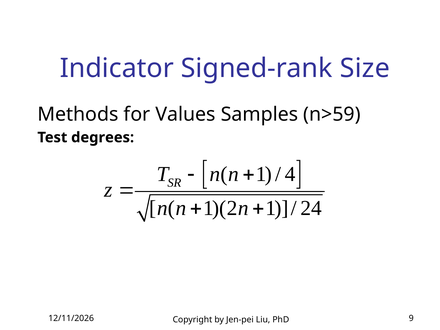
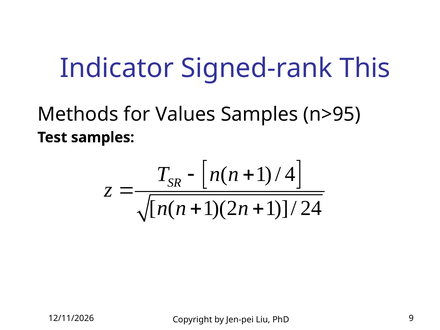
Size: Size -> This
n>59: n>59 -> n>95
Test degrees: degrees -> samples
